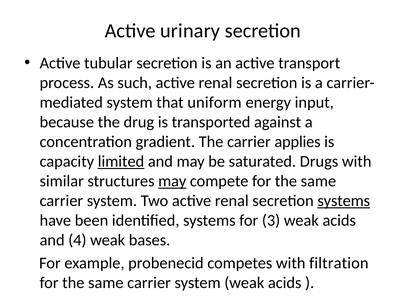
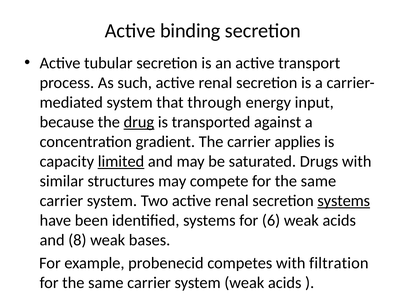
urinary: urinary -> binding
uniform: uniform -> through
drug underline: none -> present
may at (172, 181) underline: present -> none
3: 3 -> 6
4: 4 -> 8
